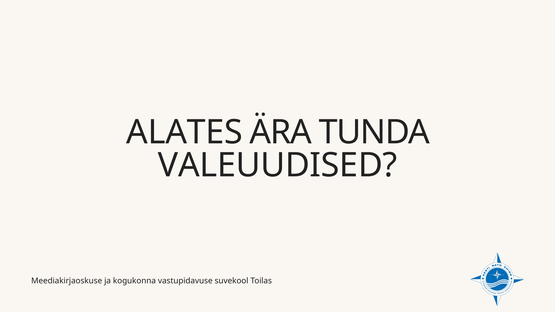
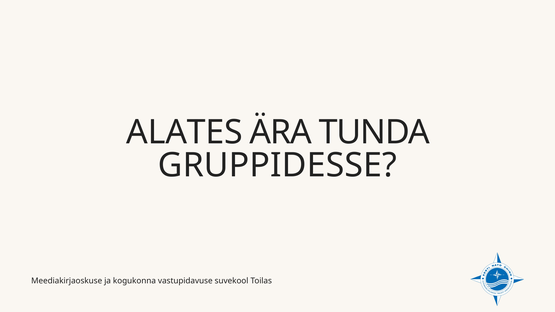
VALEUUDISED: VALEUUDISED -> GRUPPIDESSE
